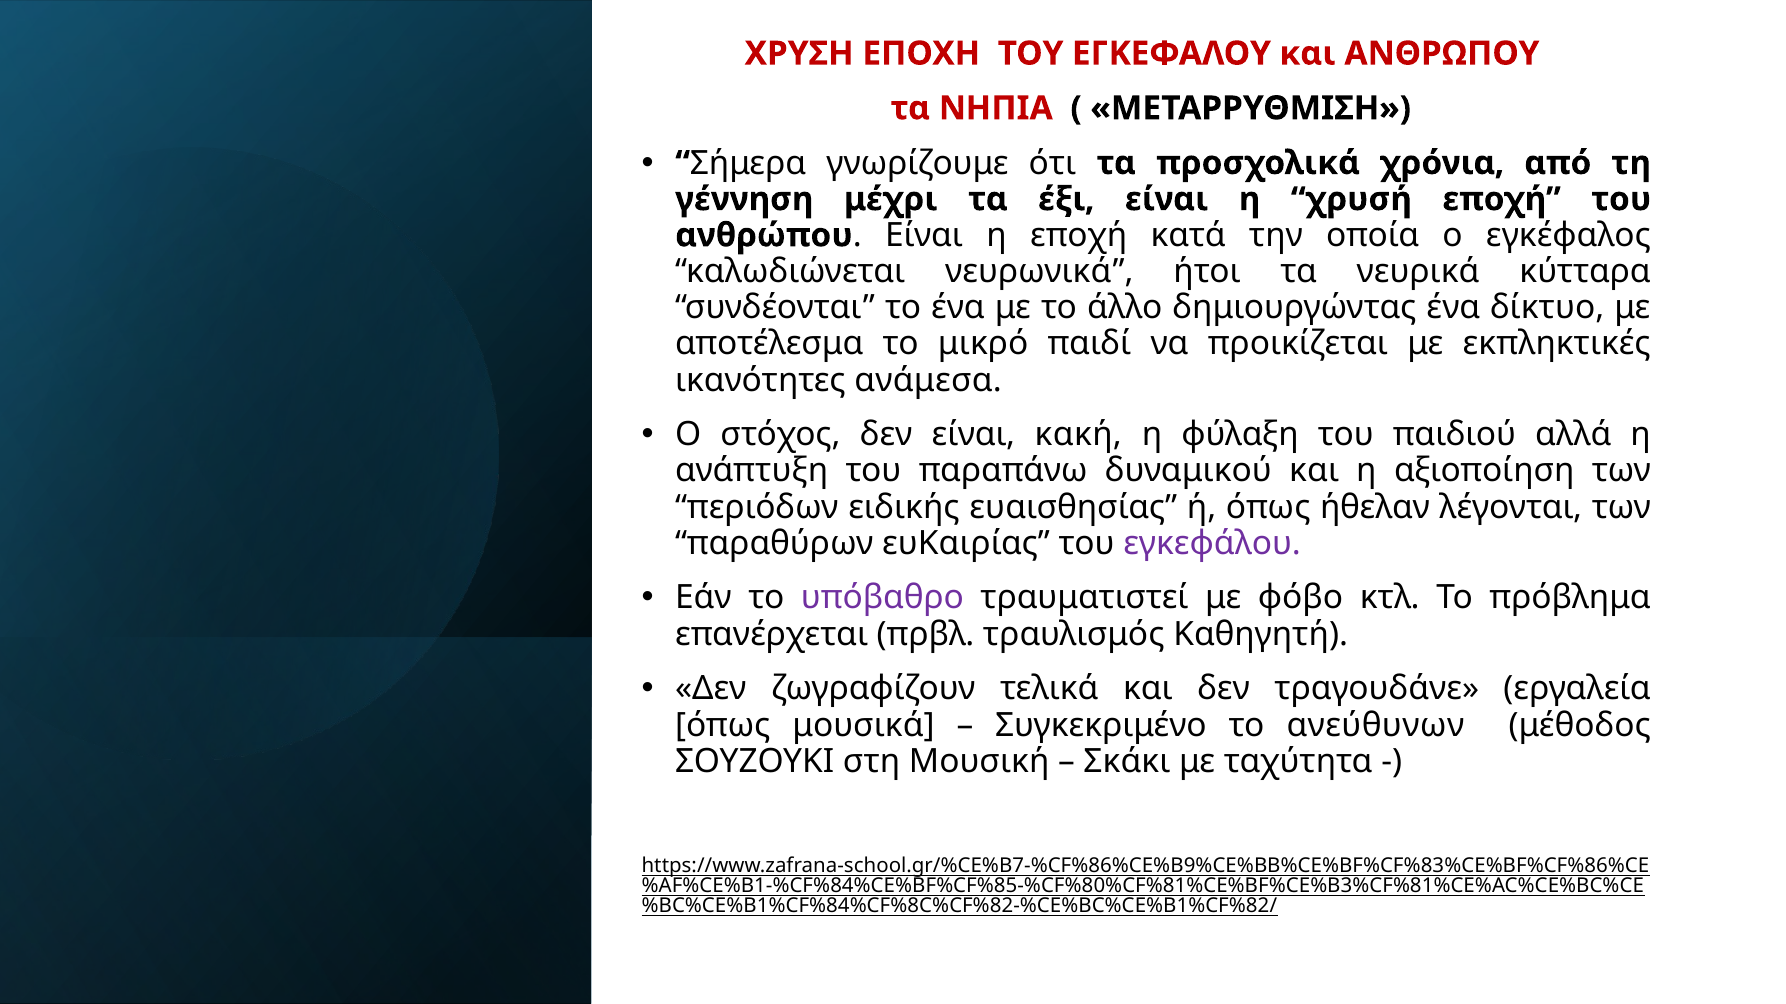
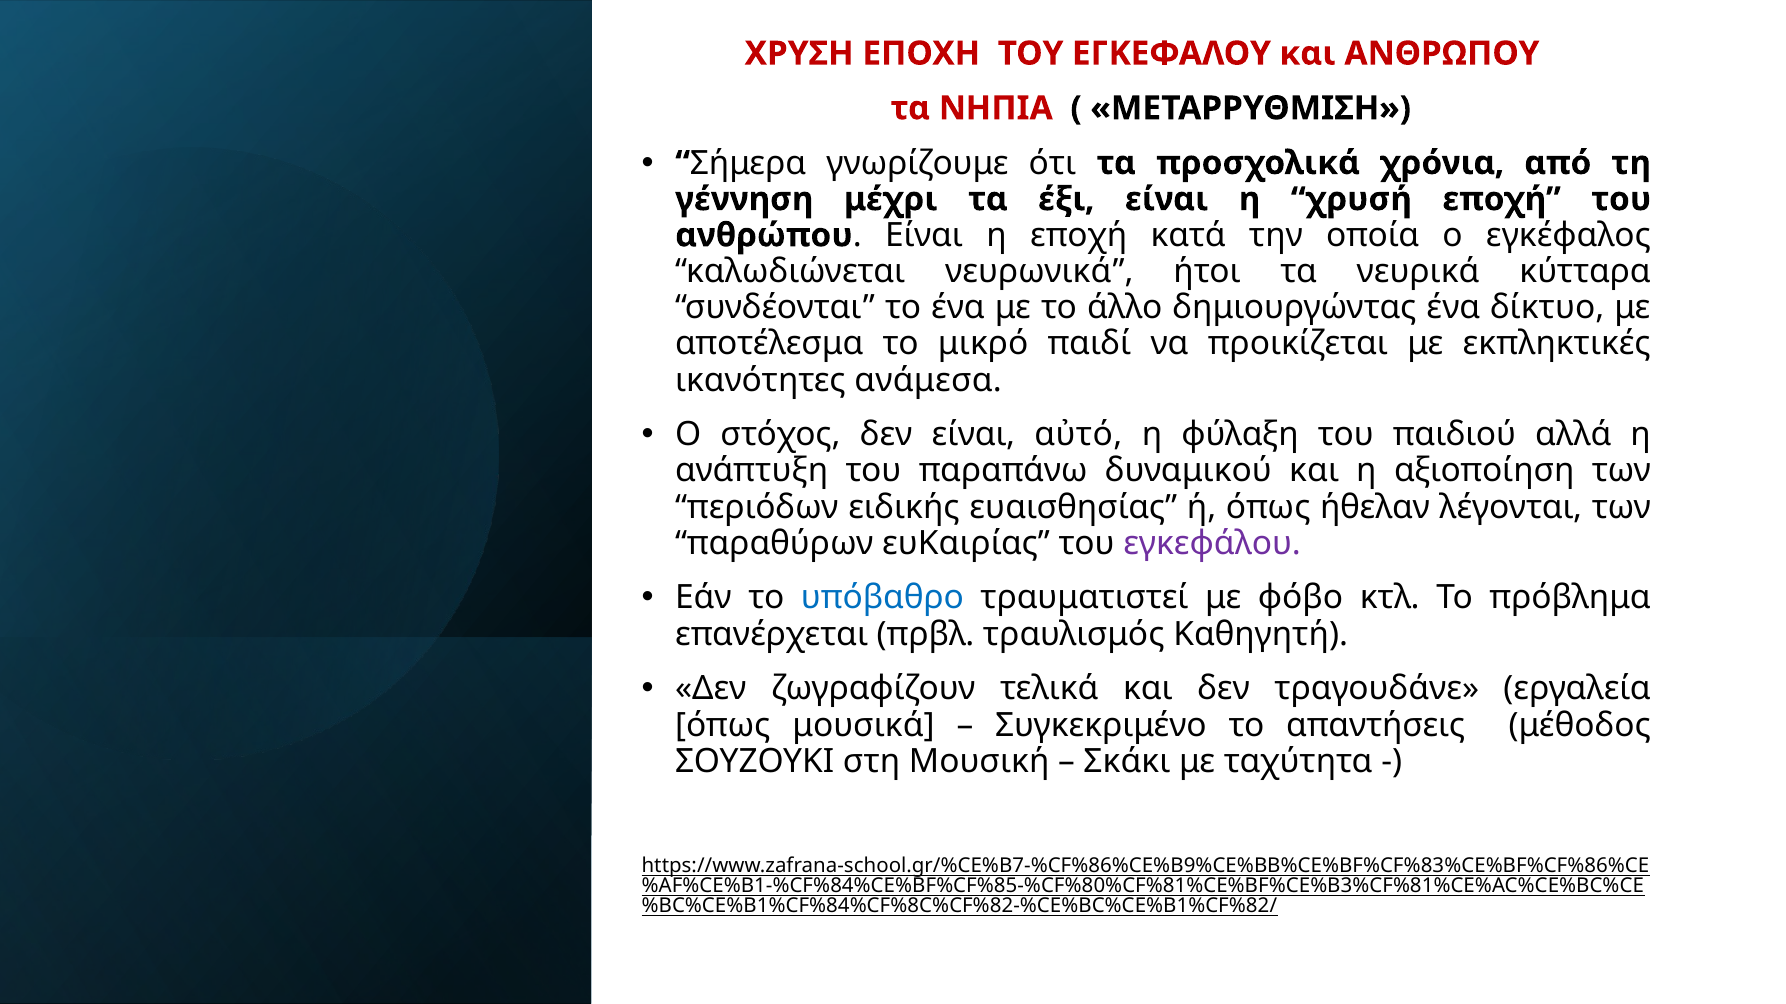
κακή: κακή -> αὐτό
υπόβαθρο colour: purple -> blue
ανεύθυνων: ανεύθυνων -> απαντήσεις
